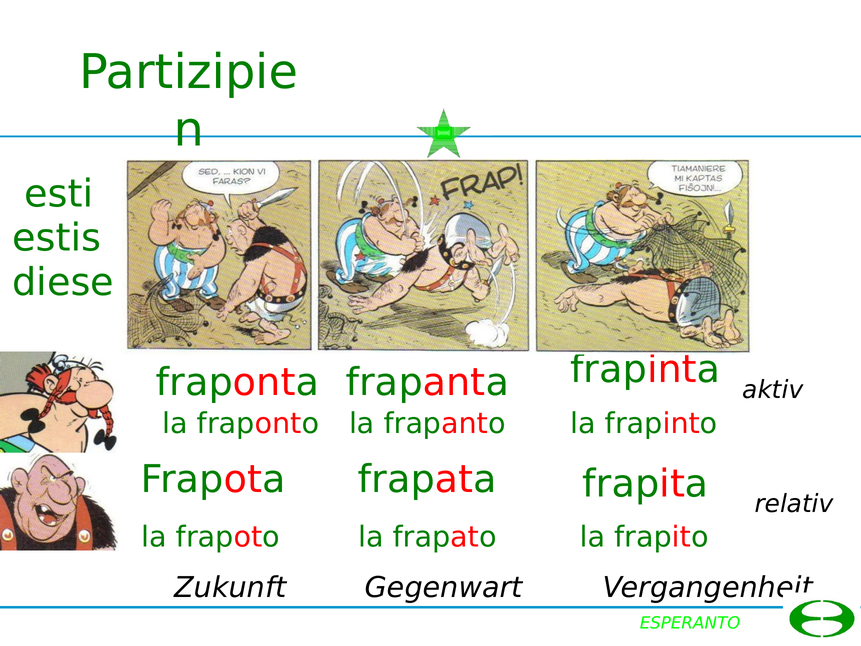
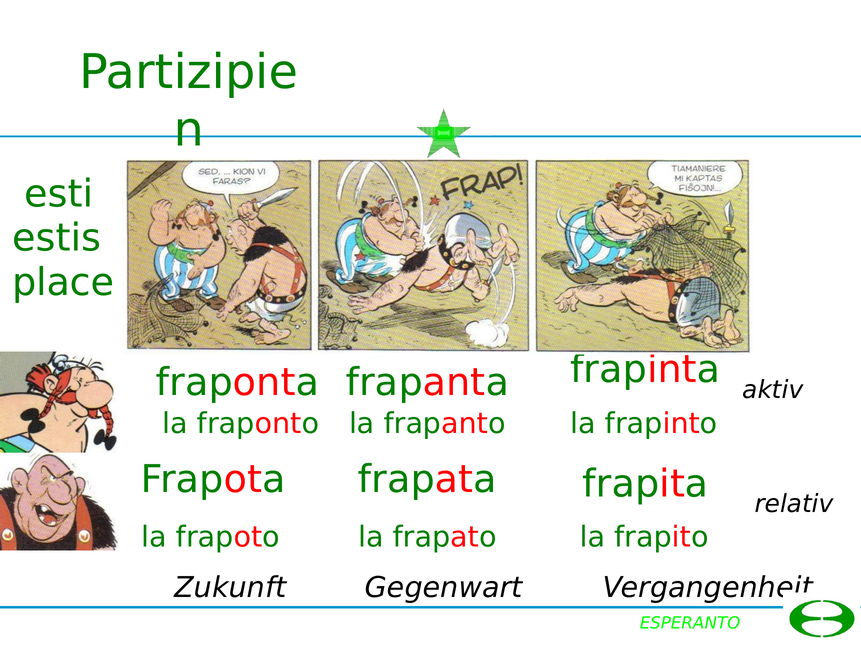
diese: diese -> place
